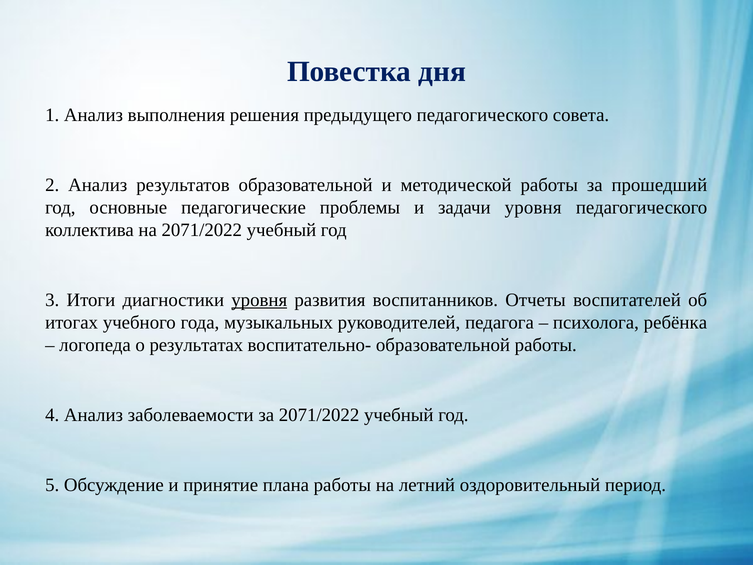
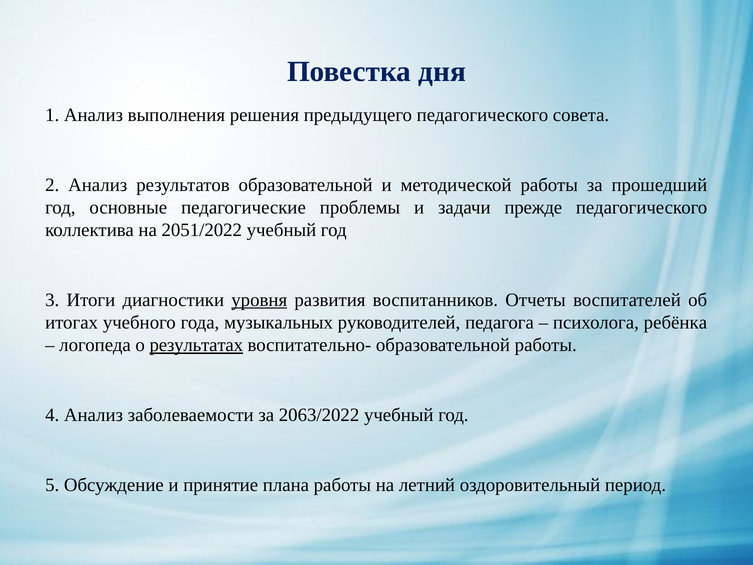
задачи уровня: уровня -> прежде
на 2071/2022: 2071/2022 -> 2051/2022
результатах underline: none -> present
за 2071/2022: 2071/2022 -> 2063/2022
